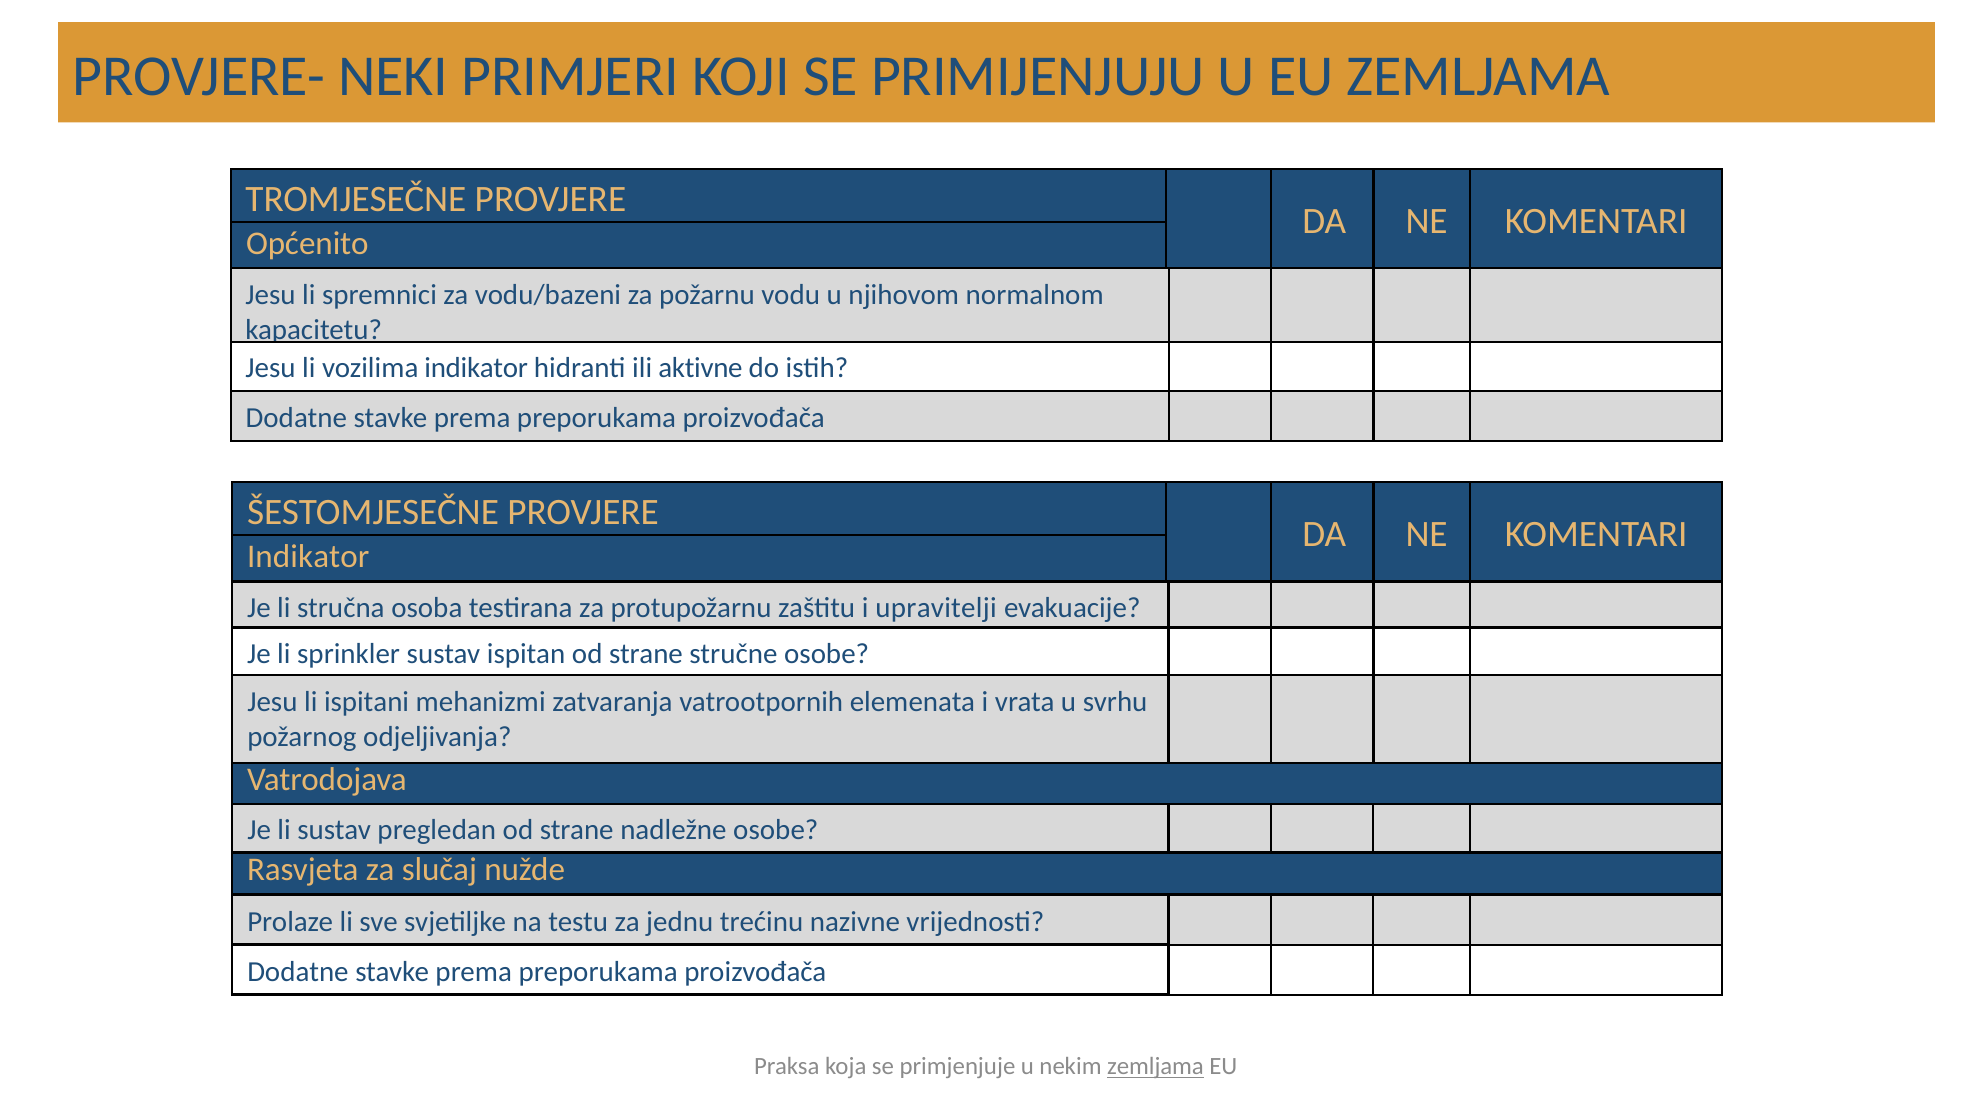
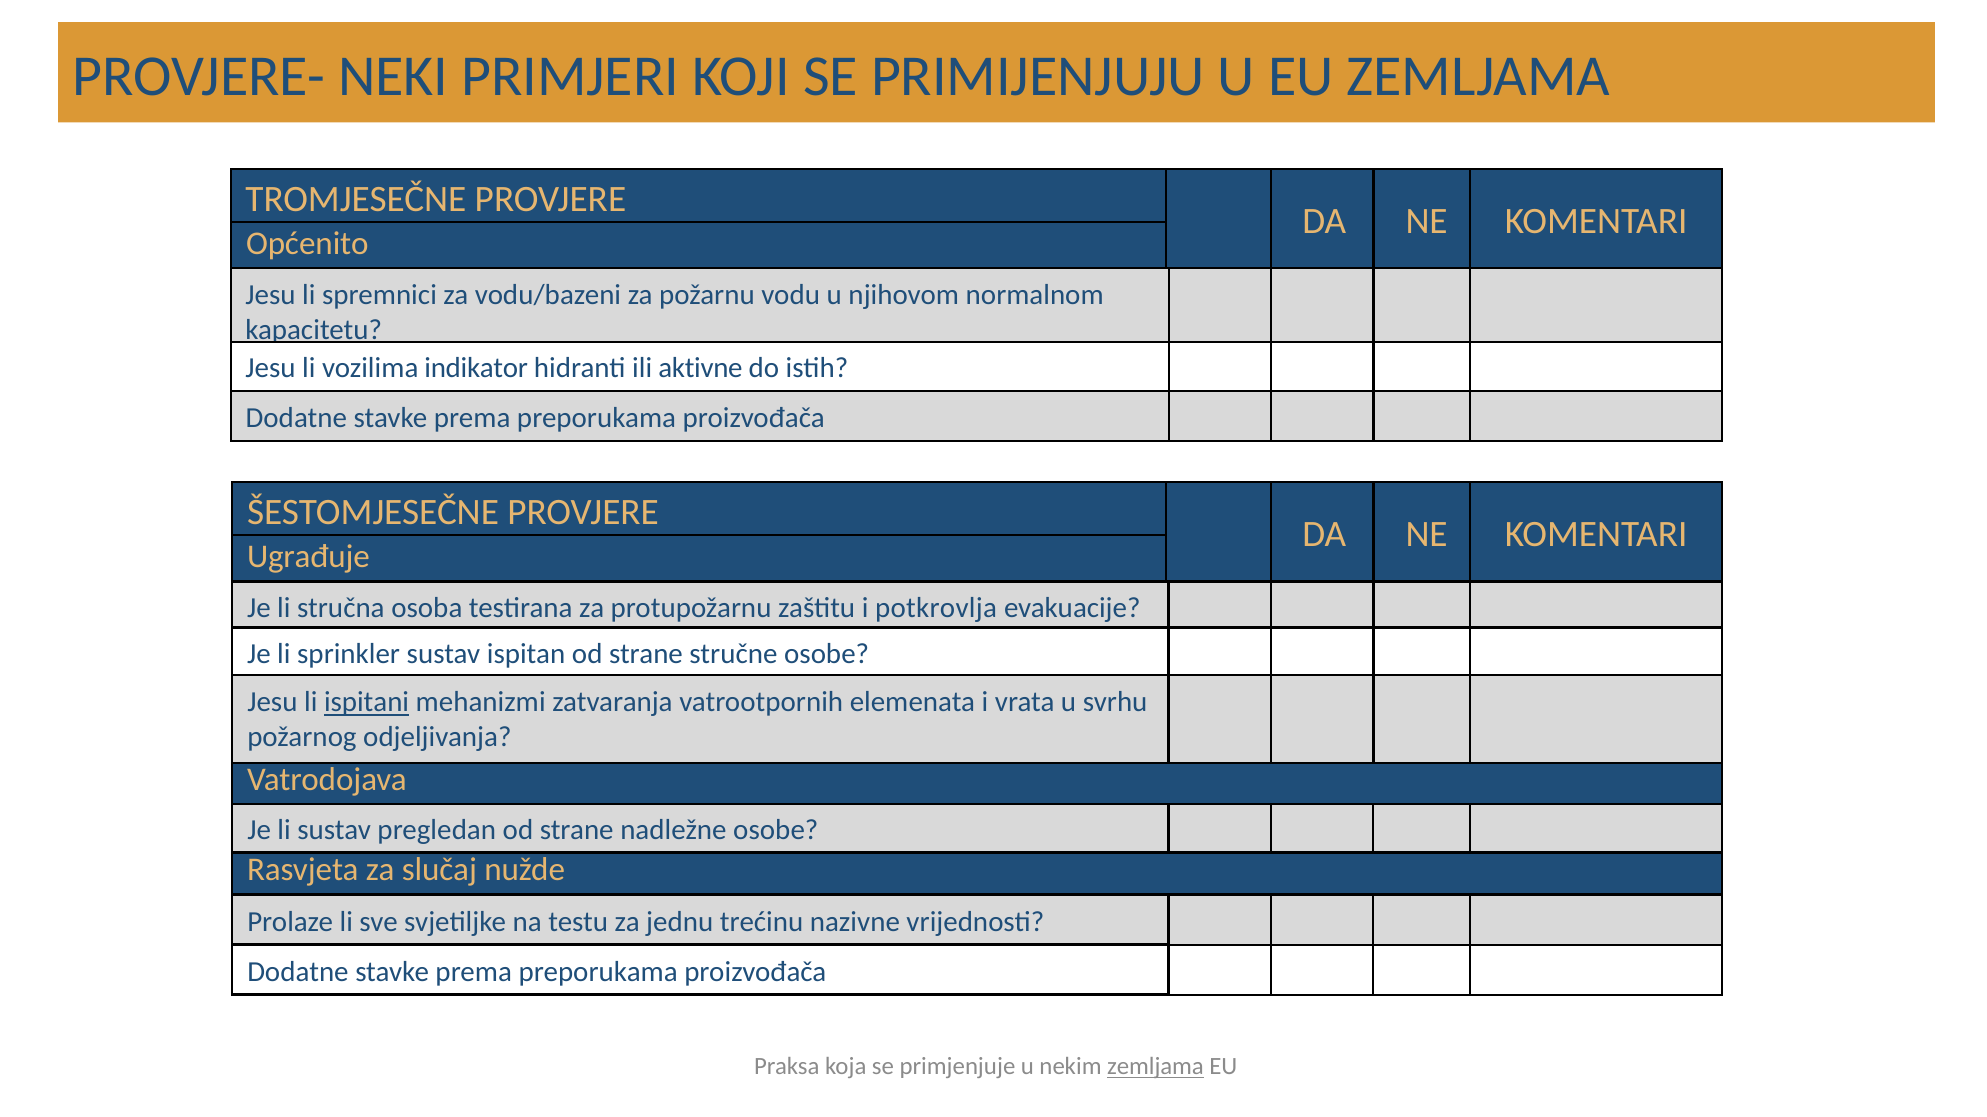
Indikator at (308, 557): Indikator -> Ugrađuje
upravitelji: upravitelji -> potkrovlja
ispitani underline: none -> present
